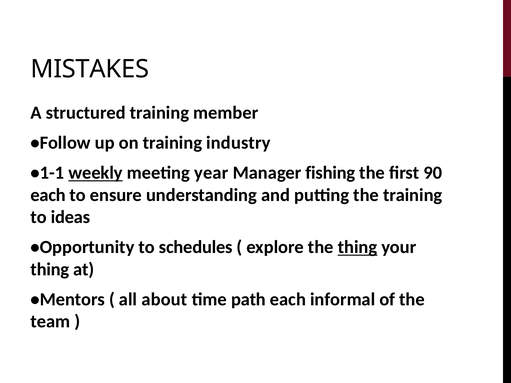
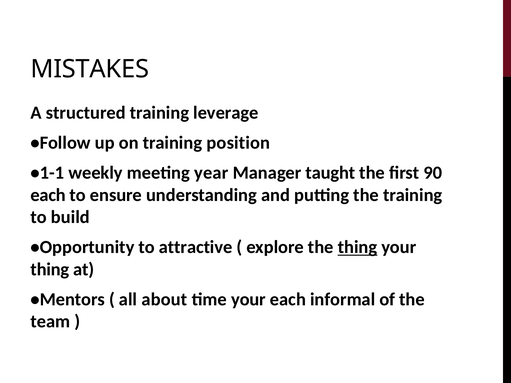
member: member -> leverage
industry: industry -> position
weekly underline: present -> none
fishing: fishing -> taught
ideas: ideas -> build
schedules: schedules -> attractive
time path: path -> your
